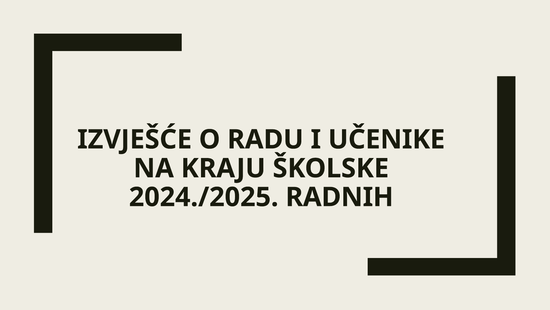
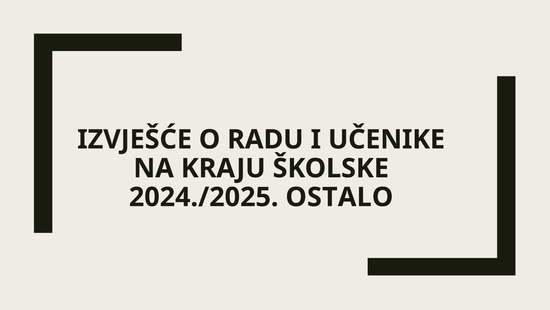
RADNIH: RADNIH -> OSTALO
